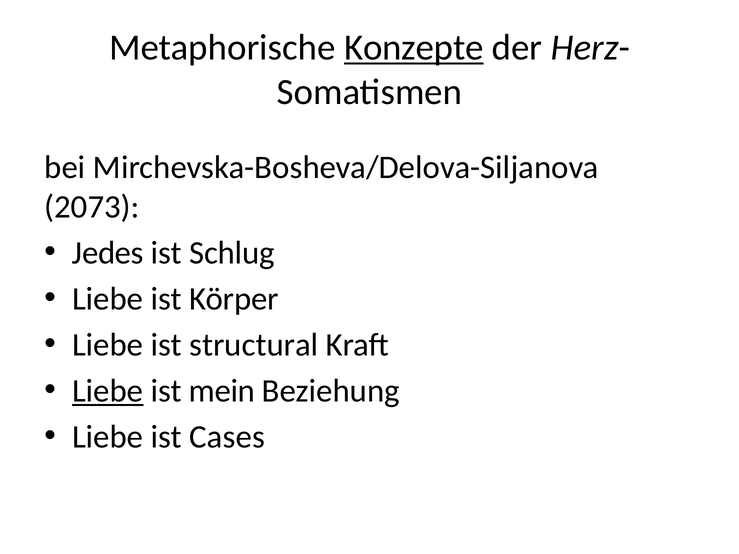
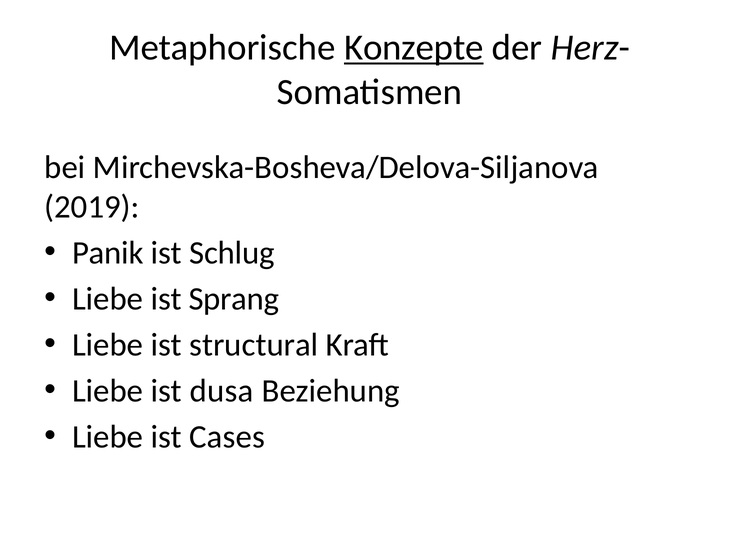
2073: 2073 -> 2019
Jedes: Jedes -> Panik
Körper: Körper -> Sprang
Liebe at (108, 391) underline: present -> none
mein: mein -> dusa
